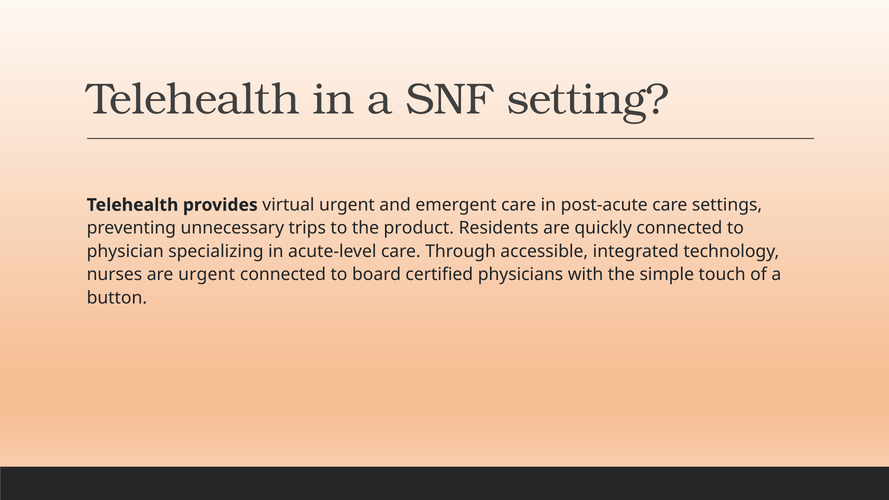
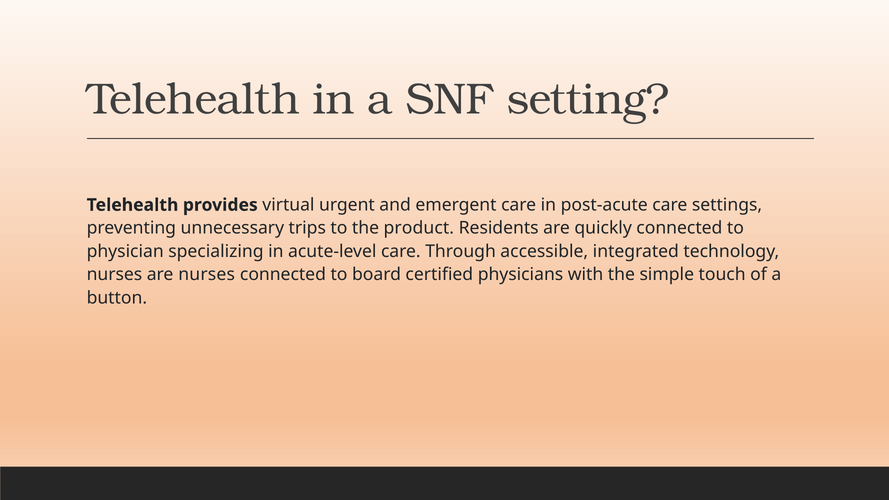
are urgent: urgent -> nurses
